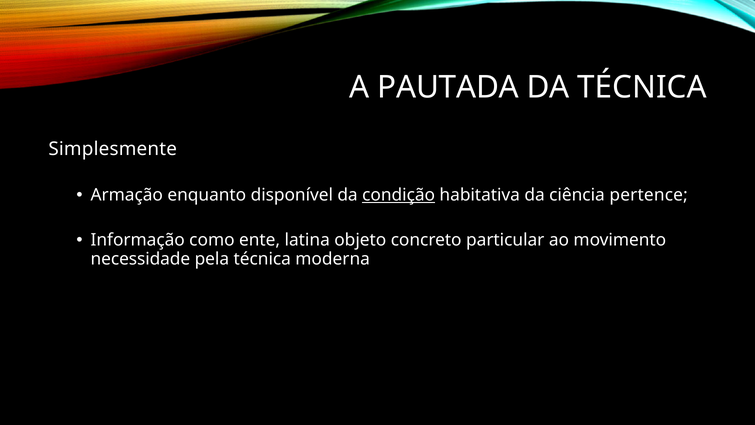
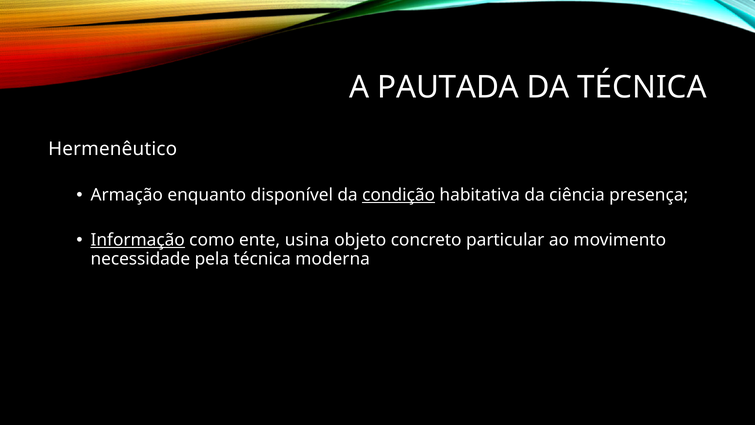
Simplesmente: Simplesmente -> Hermenêutico
pertence: pertence -> presença
Informação underline: none -> present
latina: latina -> usina
